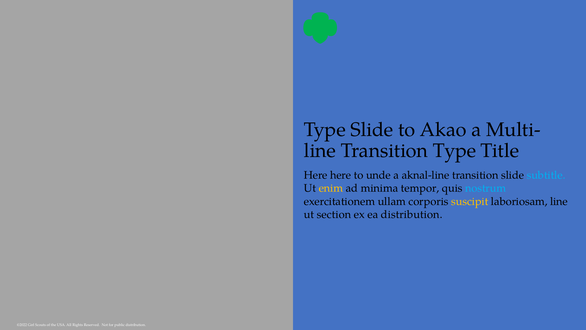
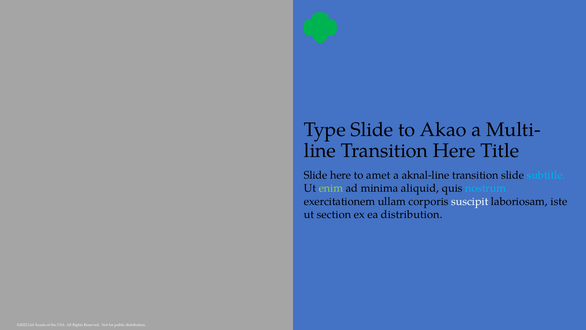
Transition Type: Type -> Here
Here at (316, 175): Here -> Slide
unde: unde -> amet
enim colour: yellow -> light green
tempor: tempor -> aliquid
suscipit colour: yellow -> white
laboriosam line: line -> iste
